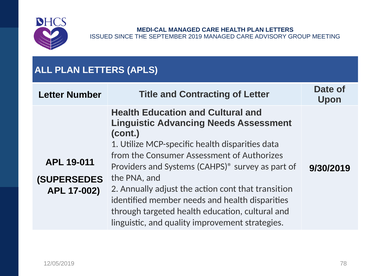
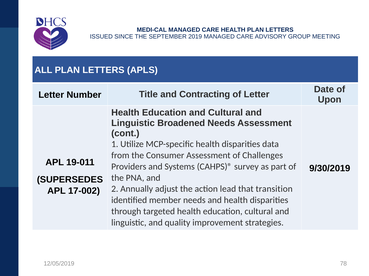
Advancing: Advancing -> Broadened
Authorizes: Authorizes -> Challenges
action cont: cont -> lead
